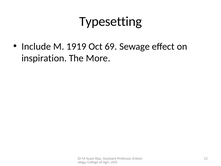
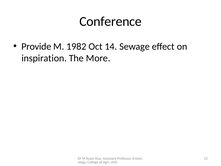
Typesetting: Typesetting -> Conference
Include: Include -> Provide
1919: 1919 -> 1982
69: 69 -> 14
